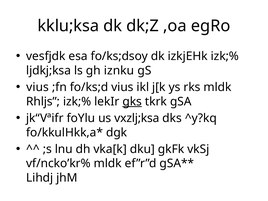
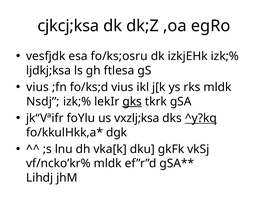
kklu;ksa: kklu;ksa -> cjkcj;ksa
fo/ks;dsoy: fo/ks;dsoy -> fo/ks;osru
iznku: iznku -> ftlesa
Rhljs: Rhljs -> Nsdj
^y?kq underline: none -> present
